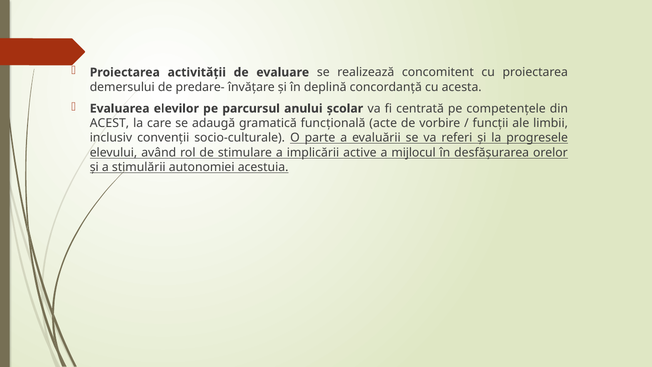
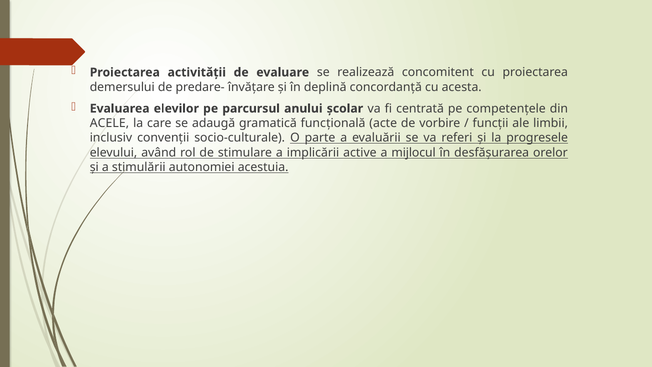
ACEST: ACEST -> ACELE
